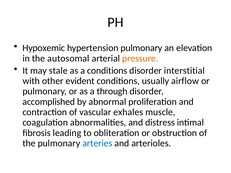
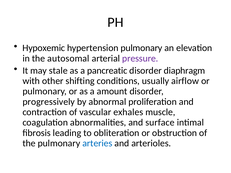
pressure colour: orange -> purple
a conditions: conditions -> pancreatic
interstitial: interstitial -> diaphragm
evident: evident -> shifting
through: through -> amount
accomplished: accomplished -> progressively
distress: distress -> surface
